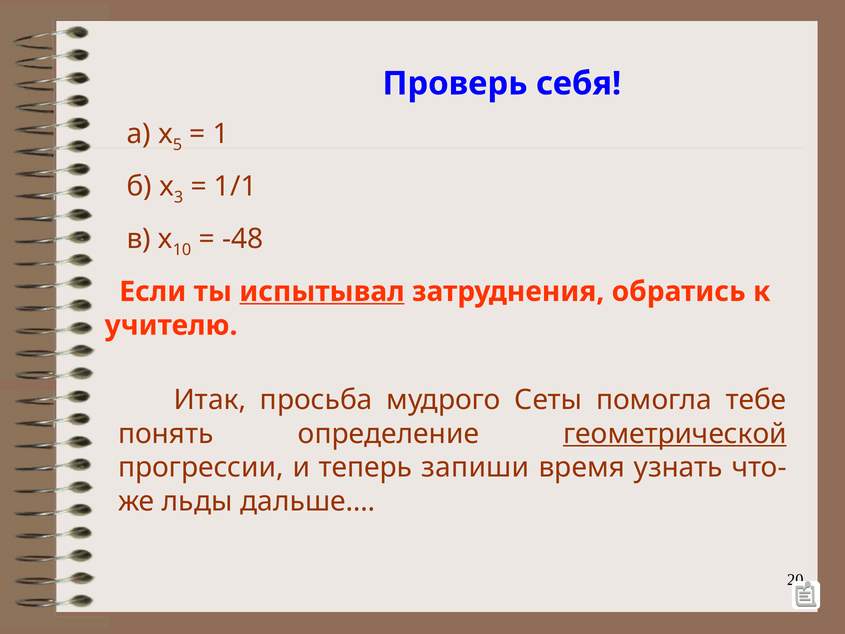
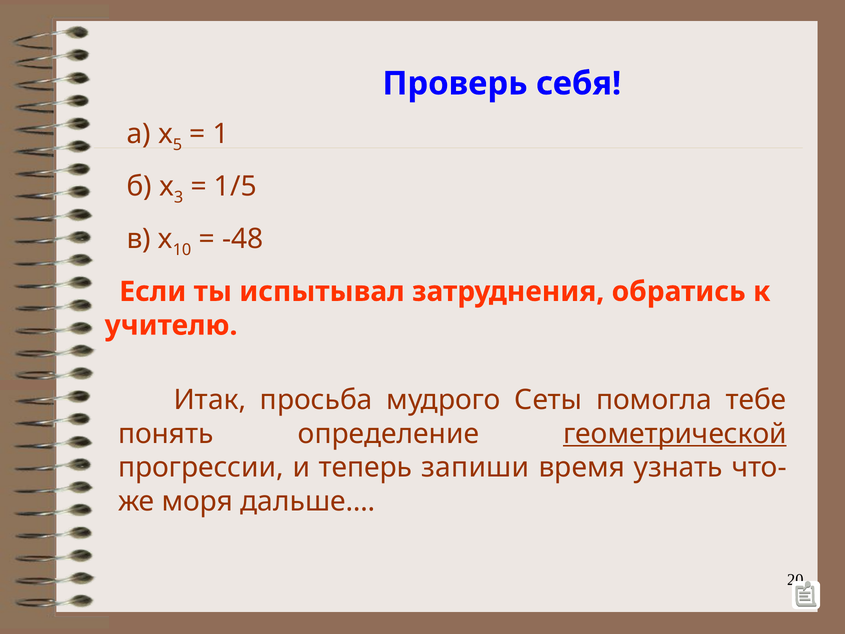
1/1: 1/1 -> 1/5
испытывал underline: present -> none
льды: льды -> моря
